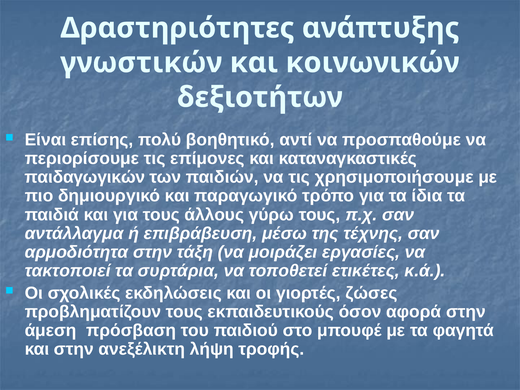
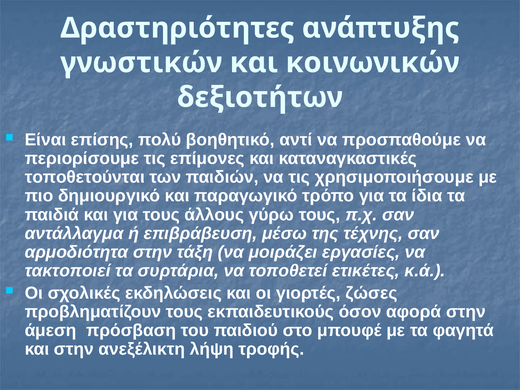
παιδαγωγικών: παιδαγωγικών -> τοποθετούνται
